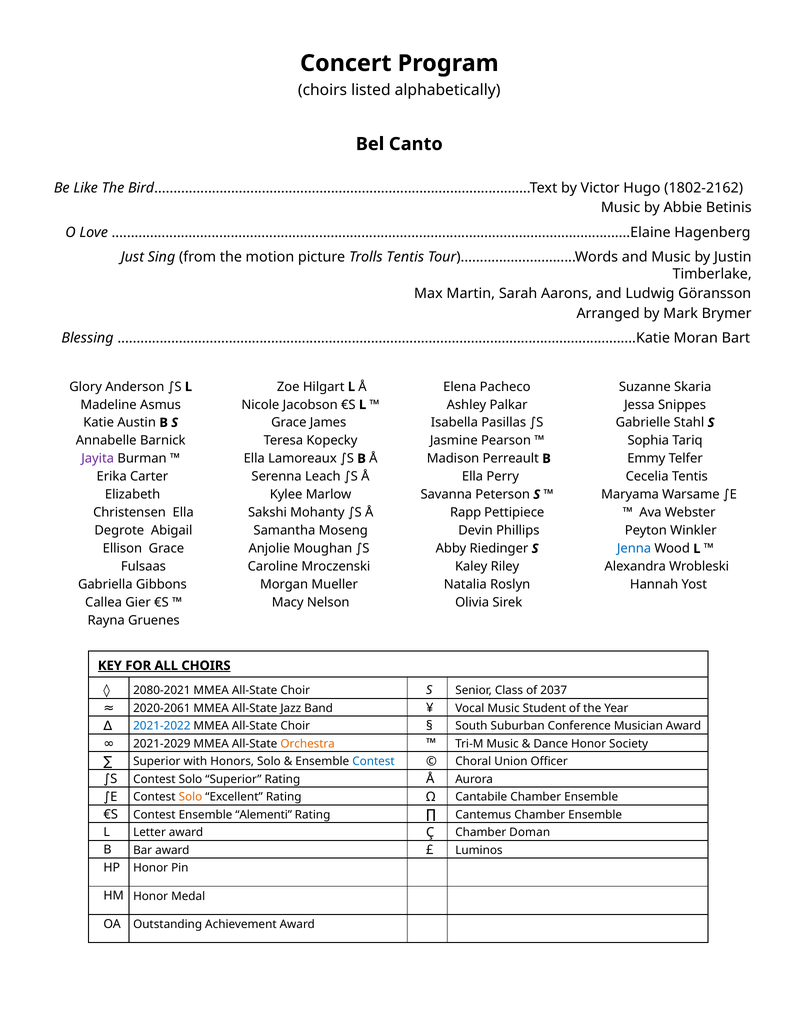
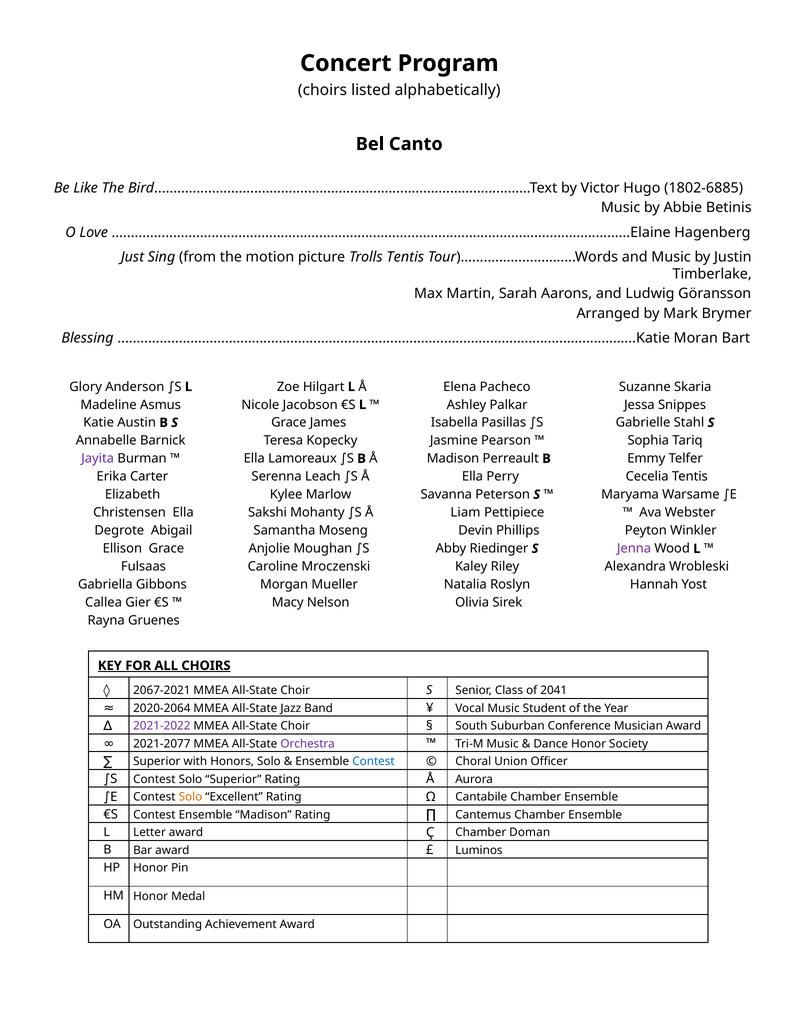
1802-2162: 1802-2162 -> 1802-6885
Rapp: Rapp -> Liam
Jenna colour: blue -> purple
2080-2021: 2080-2021 -> 2067-2021
2037: 2037 -> 2041
2020-2061: 2020-2061 -> 2020-2064
2021-2022 colour: blue -> purple
2021-2029: 2021-2029 -> 2021-2077
Orchestra colour: orange -> purple
Ensemble Alementi: Alementi -> Madison
